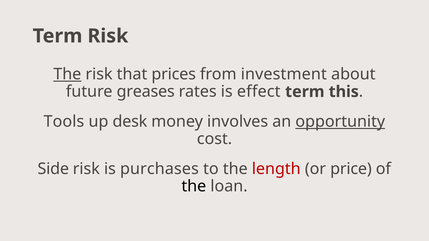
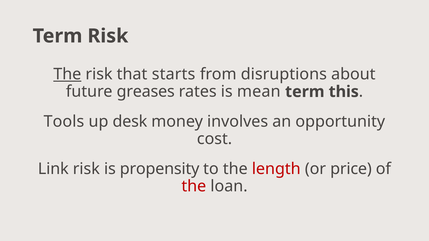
prices: prices -> starts
investment: investment -> disruptions
effect: effect -> mean
opportunity underline: present -> none
Side: Side -> Link
purchases: purchases -> propensity
the at (194, 186) colour: black -> red
